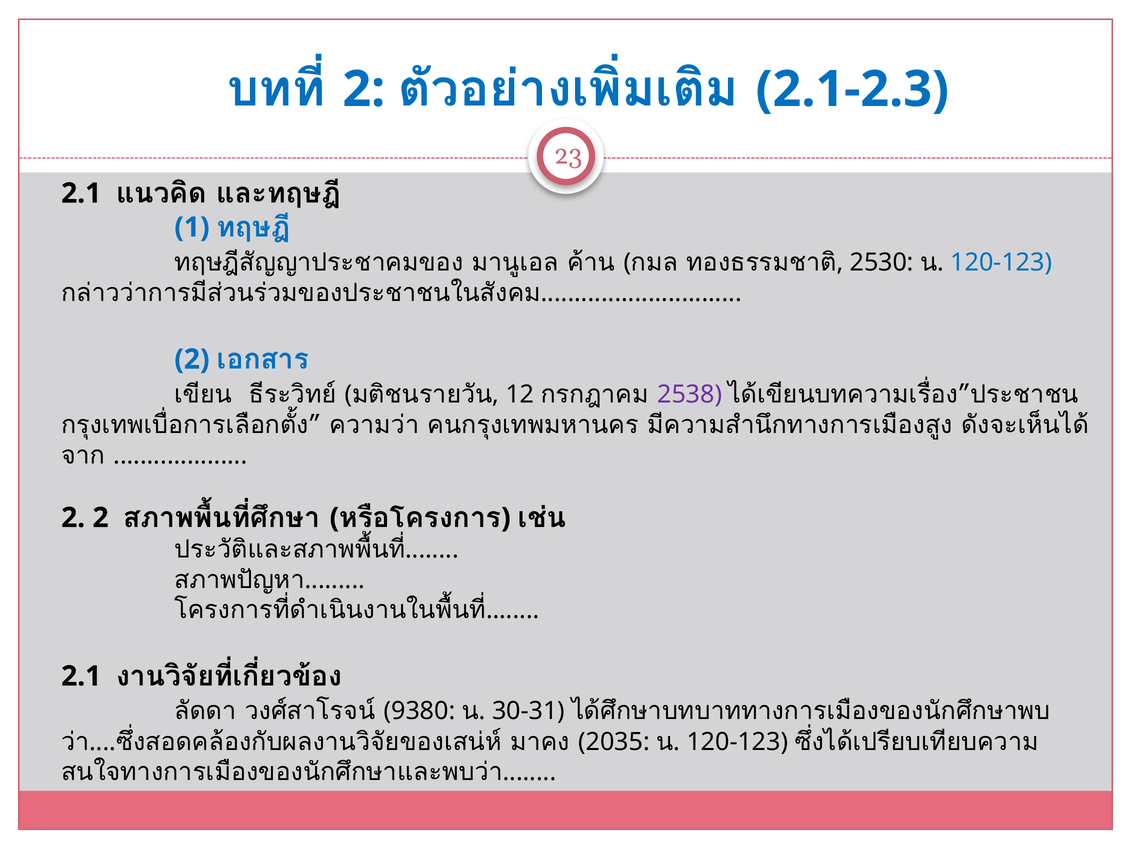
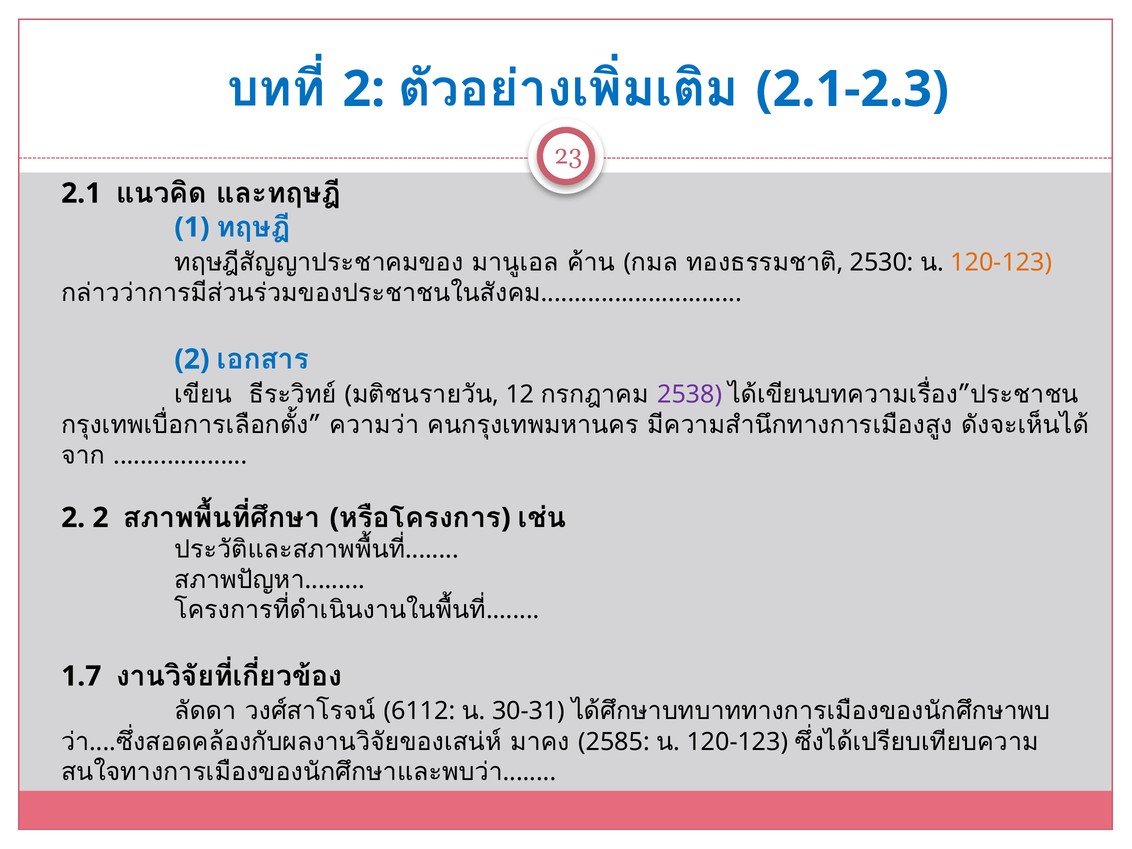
120-123 at (1001, 262) colour: blue -> orange
2.1 at (81, 676): 2.1 -> 1.7
9380: 9380 -> 6112
2035: 2035 -> 2585
